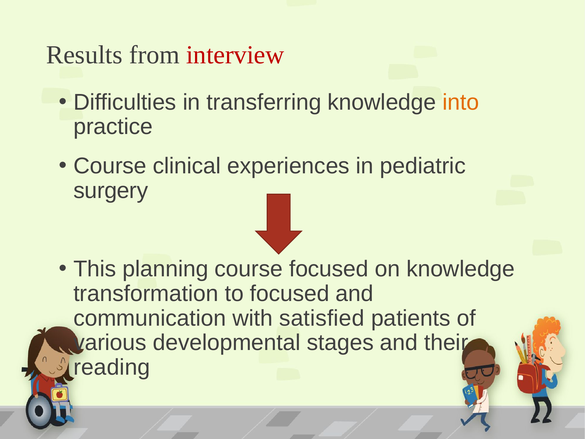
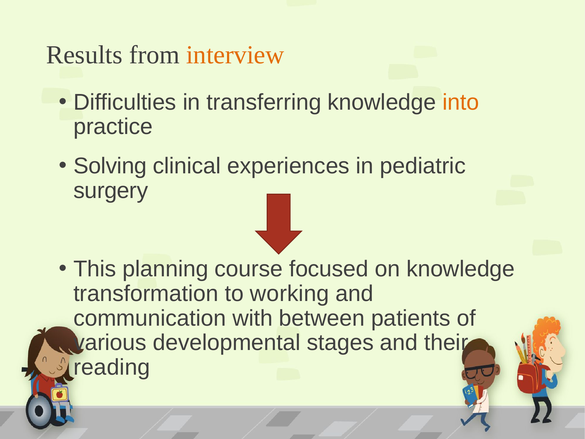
interview colour: red -> orange
Course at (110, 166): Course -> Solving
to focused: focused -> working
satisfied: satisfied -> between
